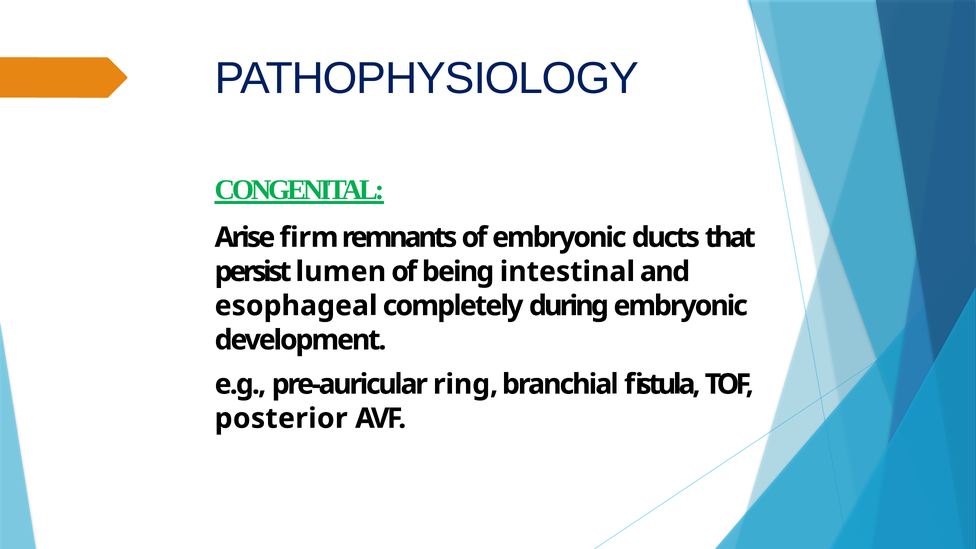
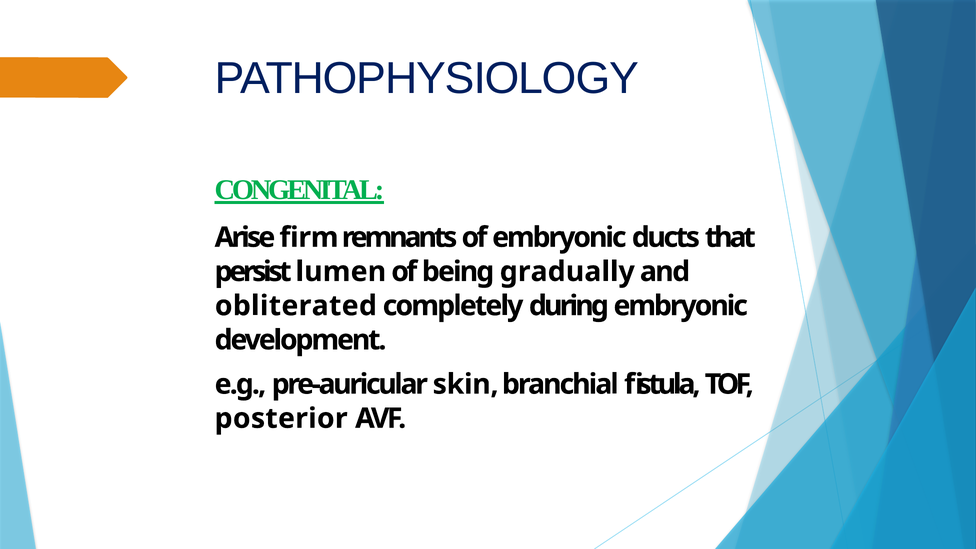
intestinal: intestinal -> gradually
esophageal: esophageal -> obliterated
ring: ring -> skin
